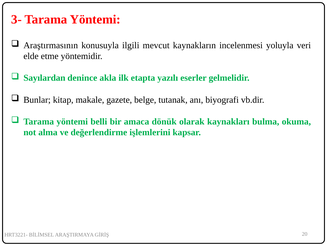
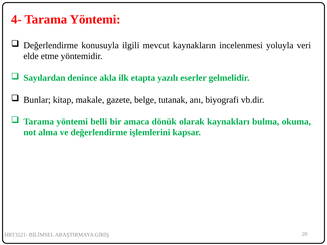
3-: 3- -> 4-
Araştırmasının at (51, 45): Araştırmasının -> Değerlendirme
